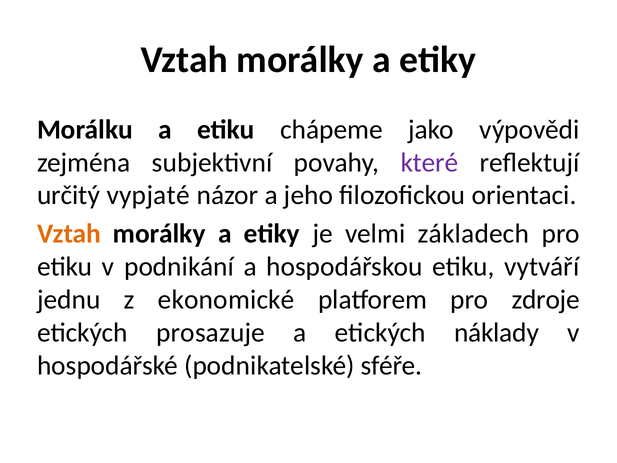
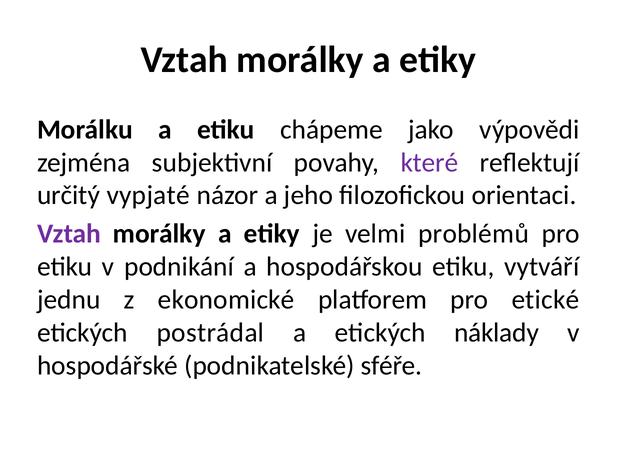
Vztah at (69, 234) colour: orange -> purple
základech: základech -> problémů
zdroje: zdroje -> etické
prosazuje: prosazuje -> postrádal
